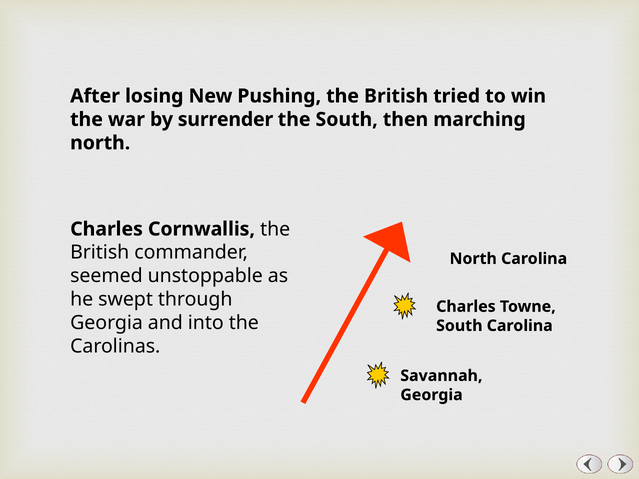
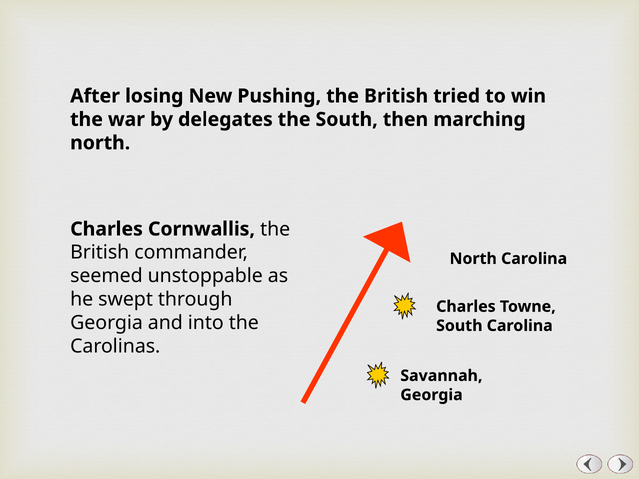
surrender: surrender -> delegates
